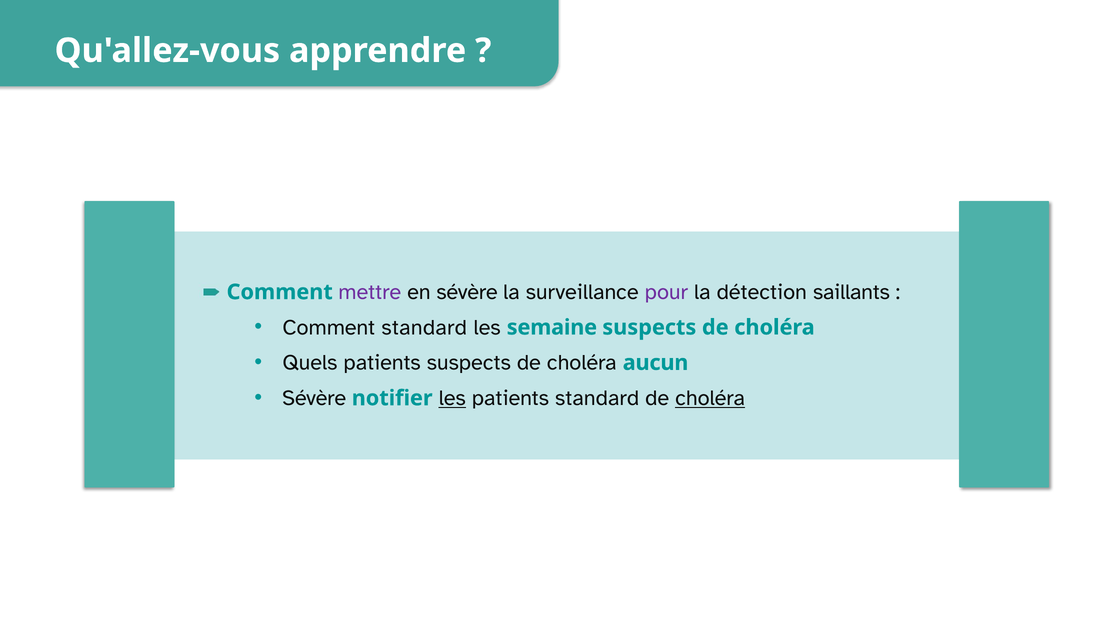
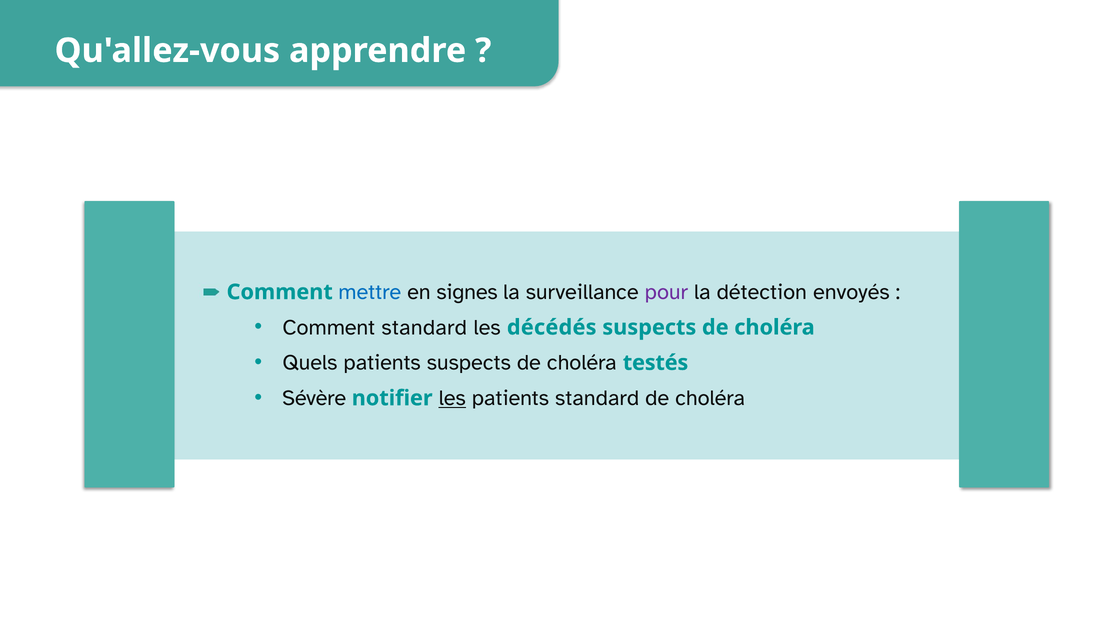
mettre colour: purple -> blue
en sévère: sévère -> signes
saillants: saillants -> envoyés
semaine: semaine -> décédés
aucun: aucun -> testés
choléra at (710, 398) underline: present -> none
